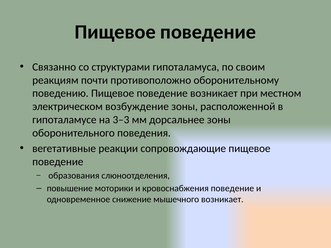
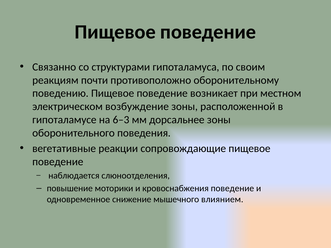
3–3: 3–3 -> 6–3
образования: образования -> наблюдается
мышечного возникает: возникает -> влиянием
